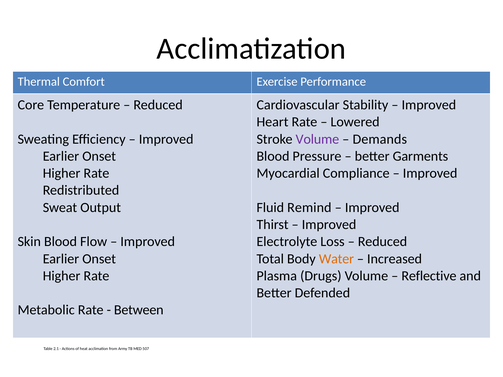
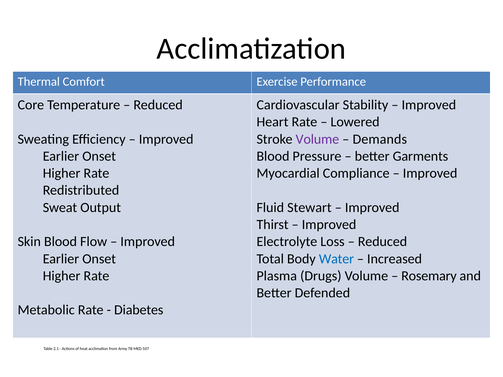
Remind: Remind -> Stewart
Water colour: orange -> blue
Reflective: Reflective -> Rosemary
Between: Between -> Diabetes
